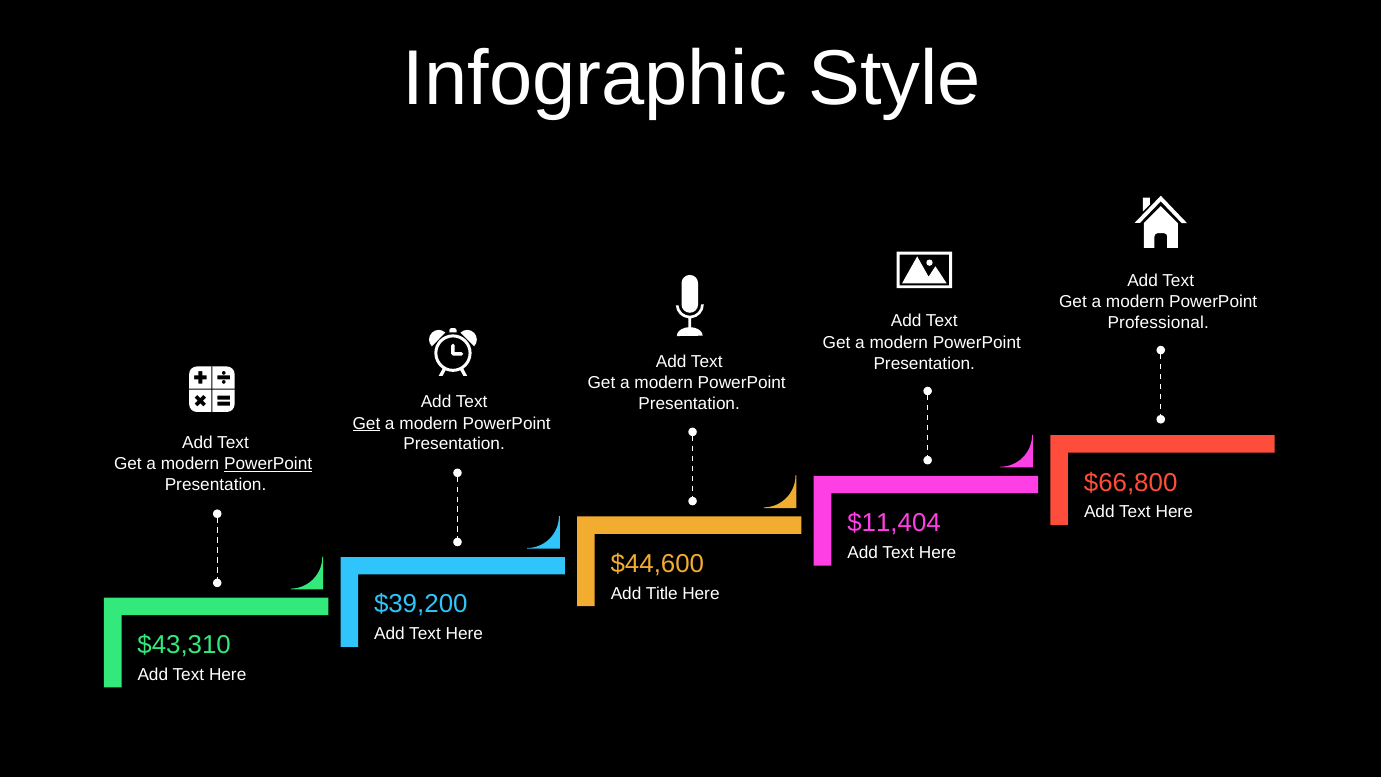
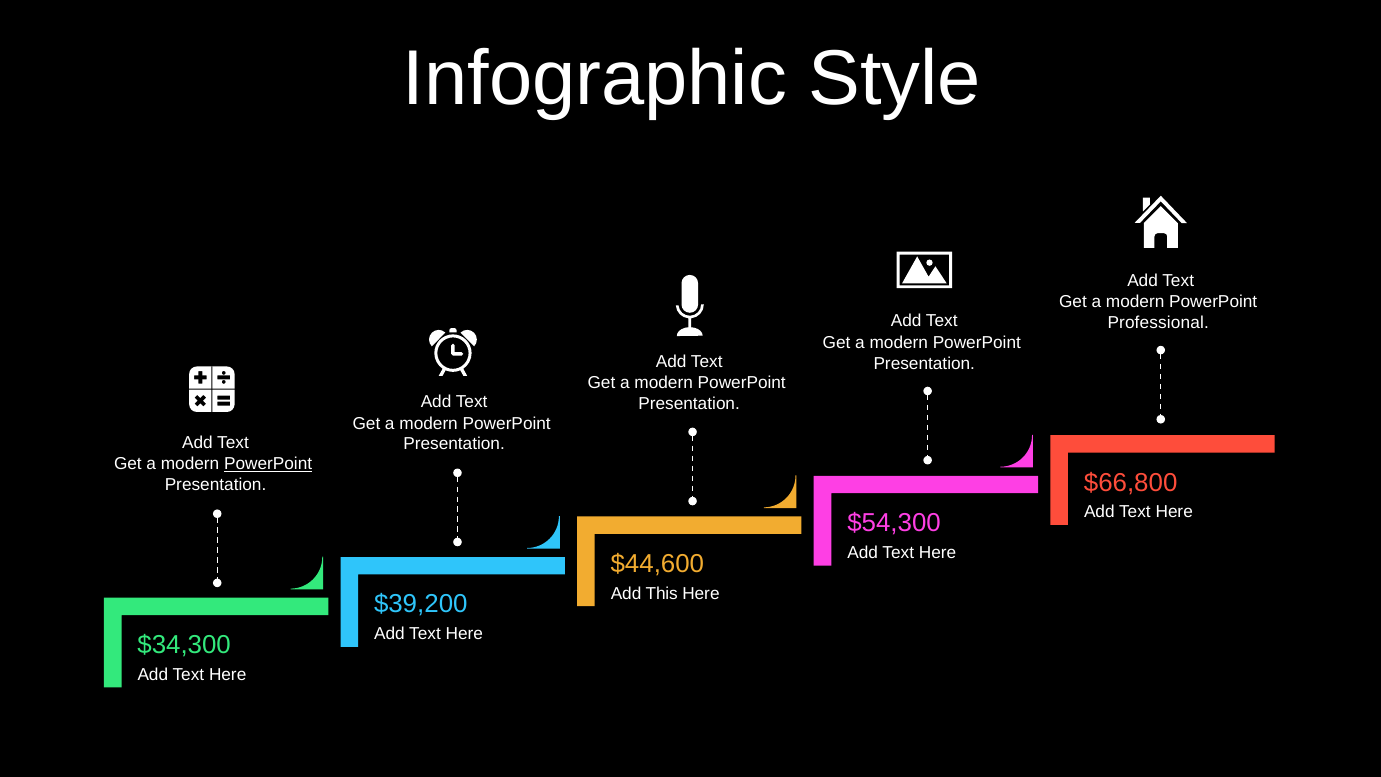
Get at (366, 423) underline: present -> none
$11,404: $11,404 -> $54,300
Title: Title -> This
$43,310: $43,310 -> $34,300
